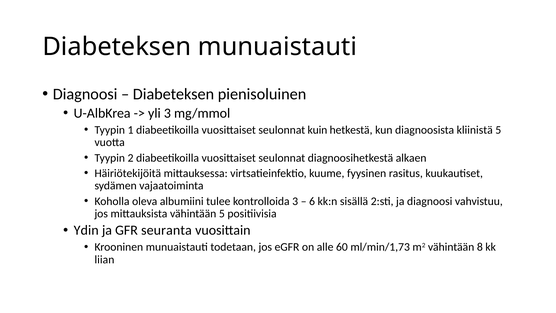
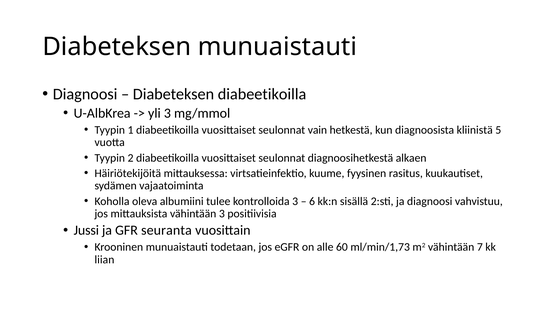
Diabeteksen pienisoluinen: pienisoluinen -> diabeetikoilla
kuin: kuin -> vain
vähintään 5: 5 -> 3
Ydin: Ydin -> Jussi
8: 8 -> 7
